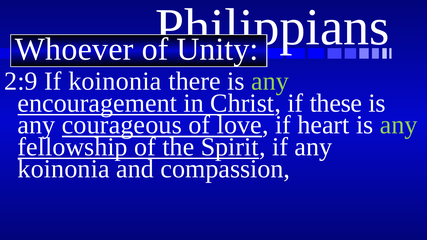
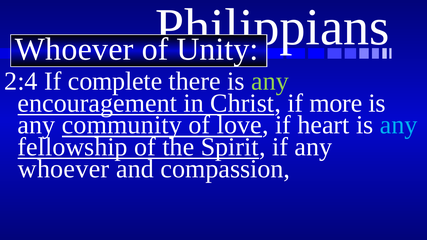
2:9: 2:9 -> 2:4
If koinonia: koinonia -> complete
these: these -> more
courageous: courageous -> community
any at (399, 125) colour: light green -> light blue
koinonia at (64, 169): koinonia -> whoever
